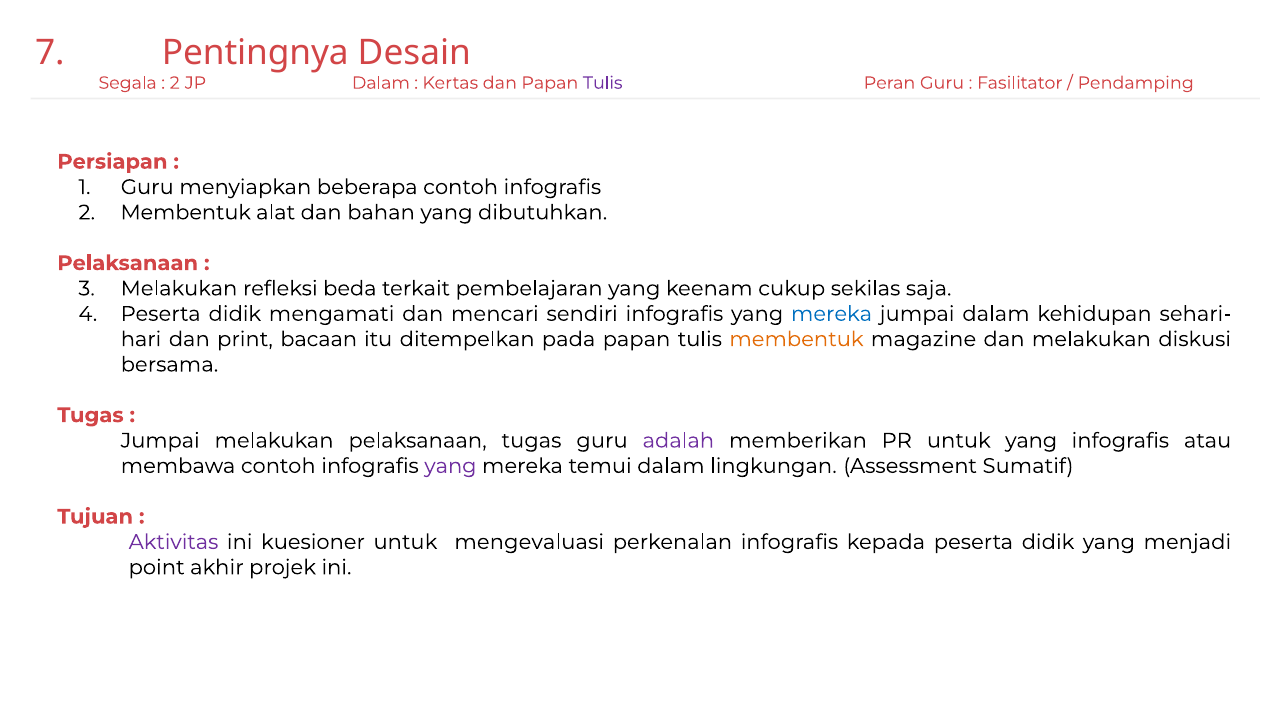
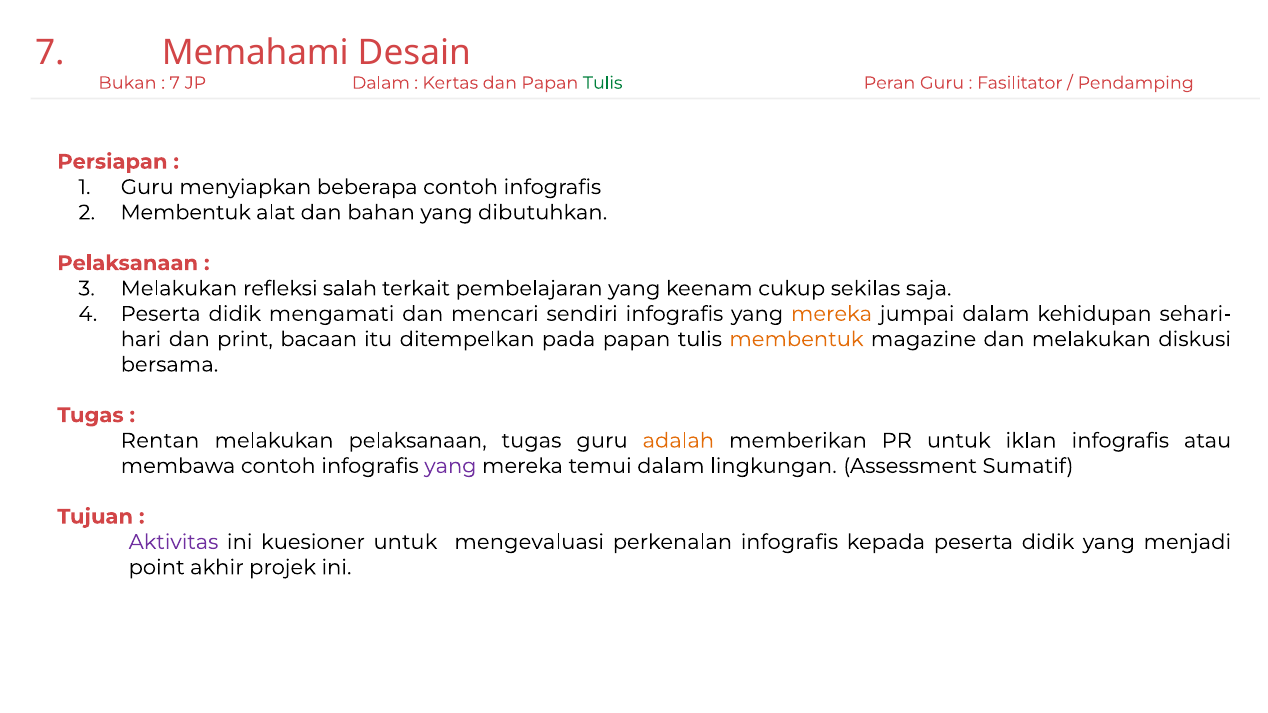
Pentingnya: Pentingnya -> Memahami
Segala: Segala -> Bukan
2 at (175, 83): 2 -> 7
Tulis at (603, 83) colour: purple -> green
beda: beda -> salah
mereka at (832, 314) colour: blue -> orange
Jumpai at (160, 441): Jumpai -> Rentan
adalah colour: purple -> orange
untuk yang: yang -> iklan
